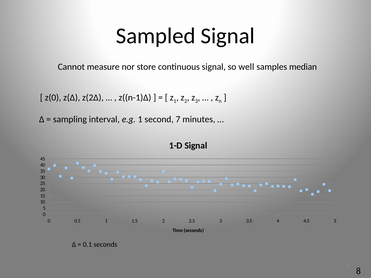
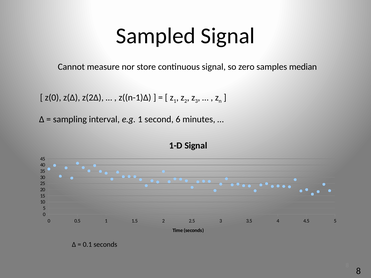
well: well -> zero
7: 7 -> 6
